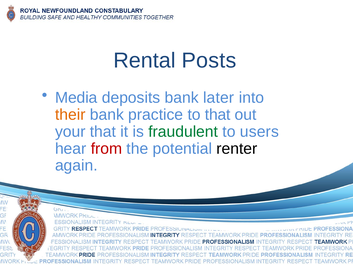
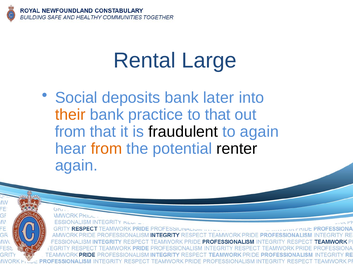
Posts: Posts -> Large
Media: Media -> Social
your at (70, 131): your -> from
fraudulent colour: green -> black
to users: users -> again
from at (106, 148) colour: red -> orange
